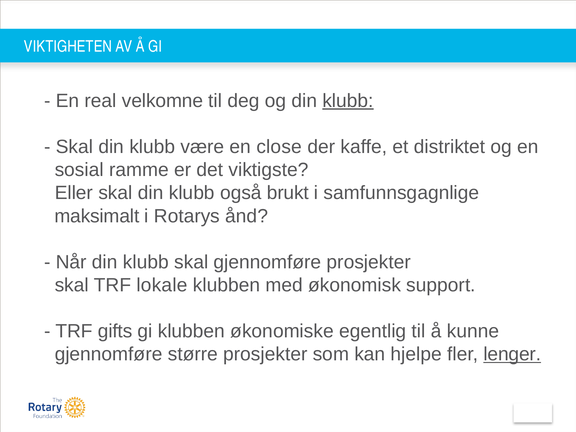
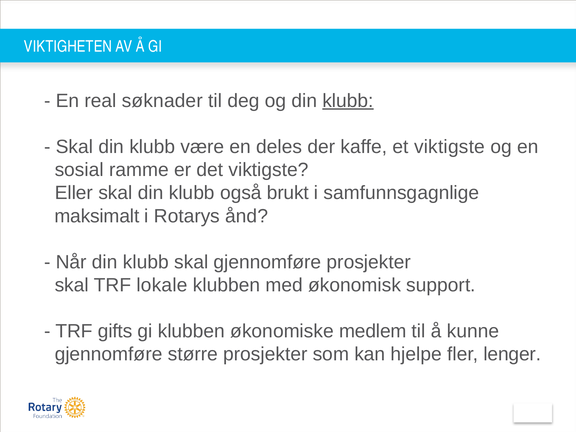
velkomne: velkomne -> søknader
close: close -> deles
et distriktet: distriktet -> viktigste
egentlig: egentlig -> medlem
lenger underline: present -> none
